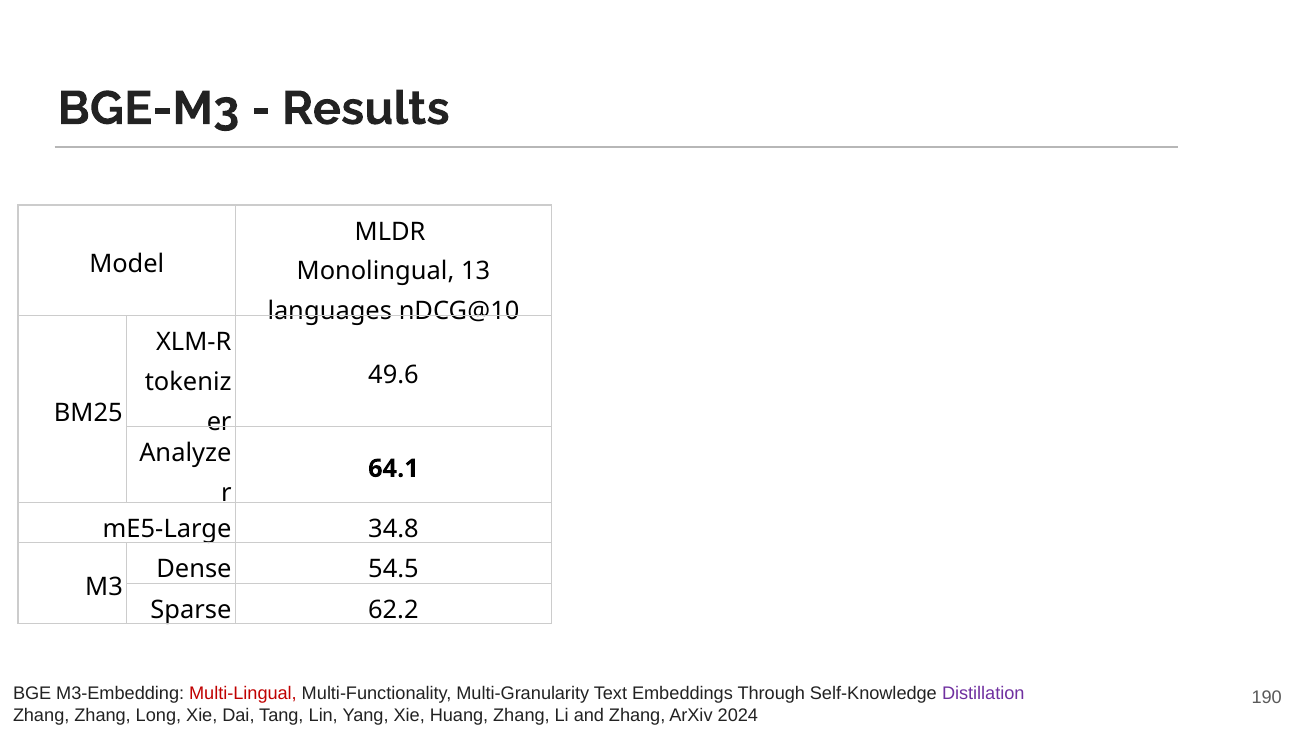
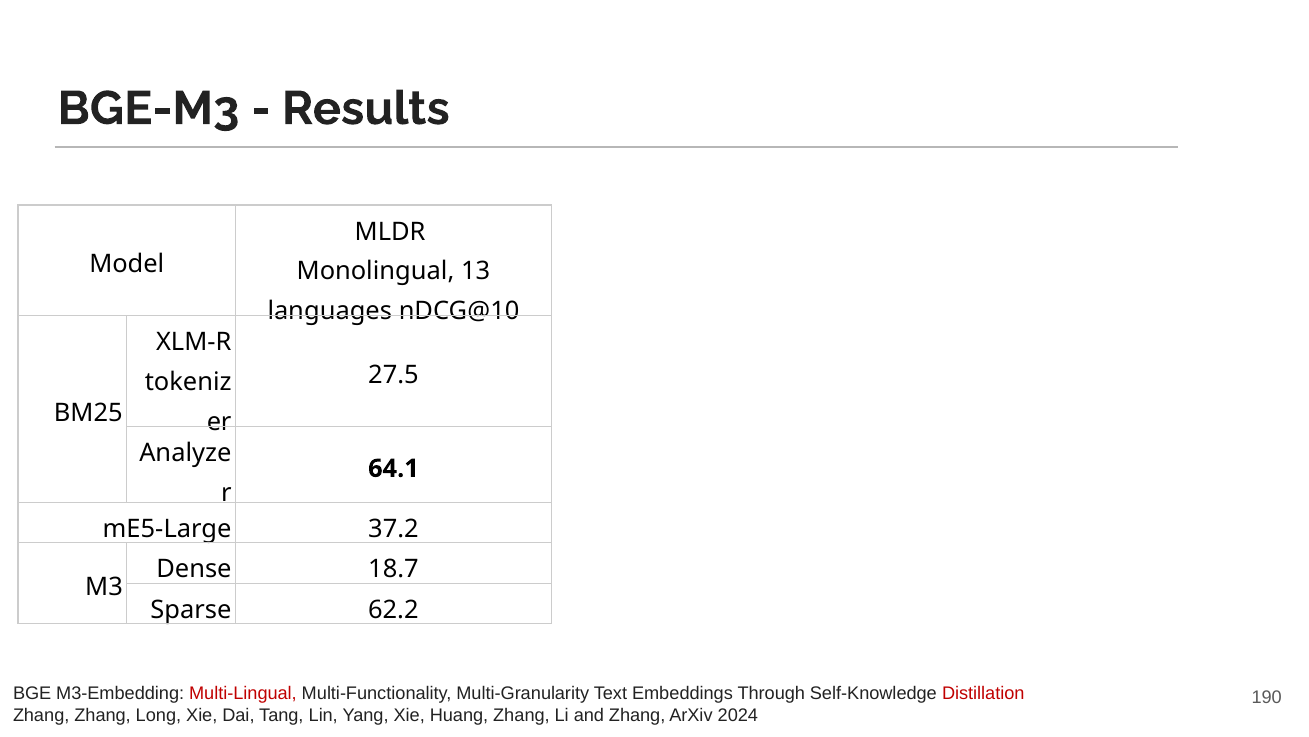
49.6: 49.6 -> 27.5
34.8: 34.8 -> 37.2
54.5: 54.5 -> 18.7
Distillation colour: purple -> red
